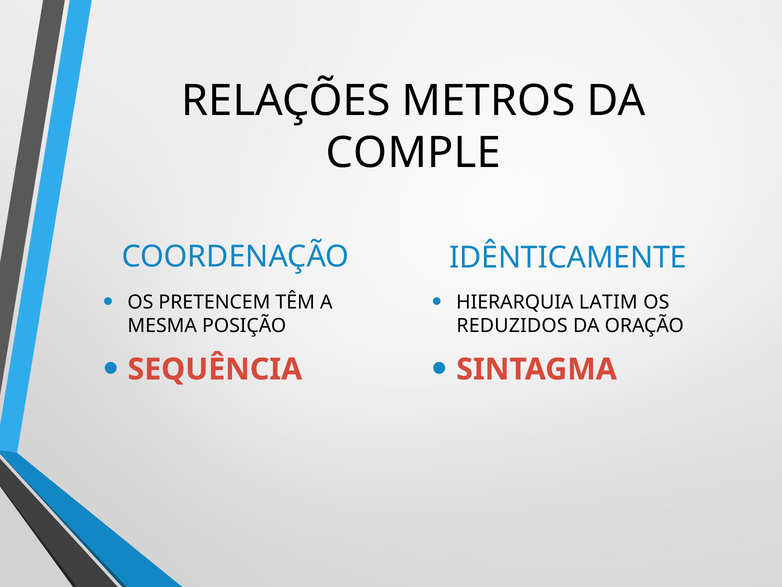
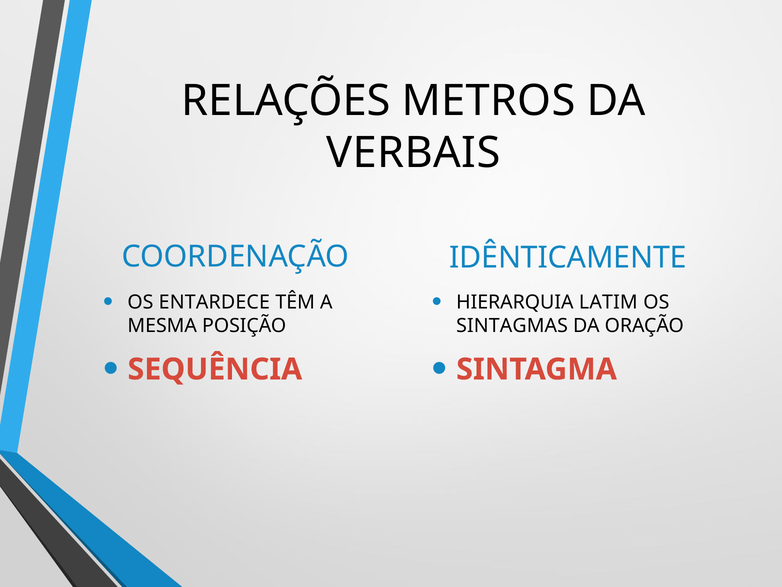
COMPLE: COMPLE -> VERBAIS
PRETENCEM: PRETENCEM -> ENTARDECE
REDUZIDOS: REDUZIDOS -> SINTAGMAS
